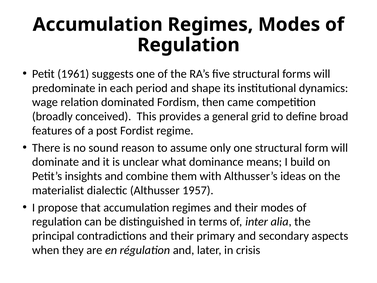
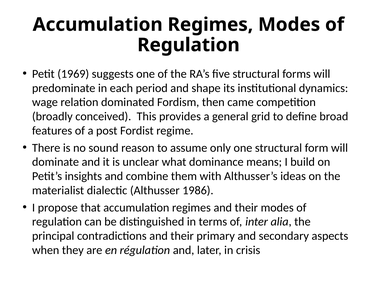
1961: 1961 -> 1969
1957: 1957 -> 1986
